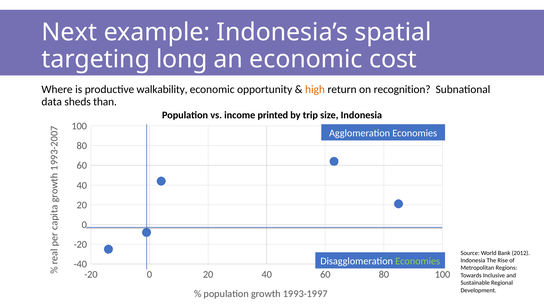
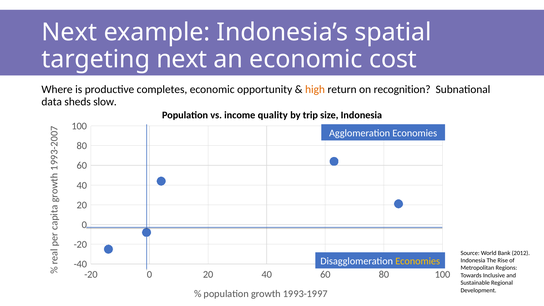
targeting long: long -> next
walkability: walkability -> completes
than: than -> slow
printed: printed -> quality
Economies at (418, 261) colour: light green -> yellow
